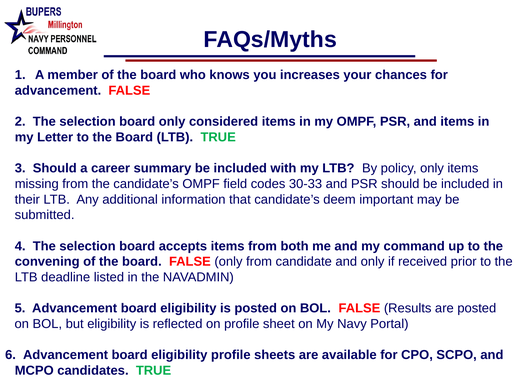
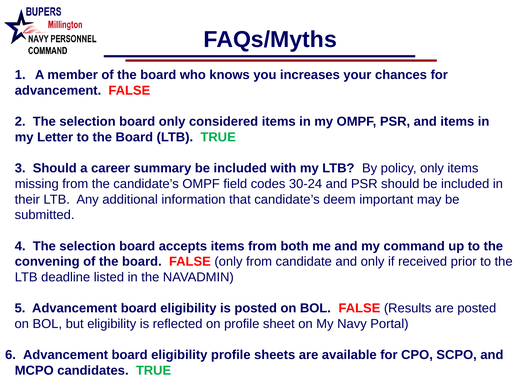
30-33: 30-33 -> 30-24
